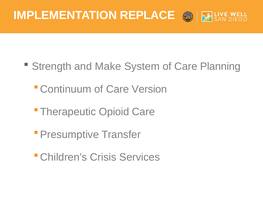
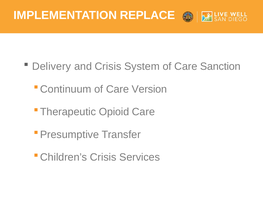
Strength: Strength -> Delivery
and Make: Make -> Crisis
Planning: Planning -> Sanction
